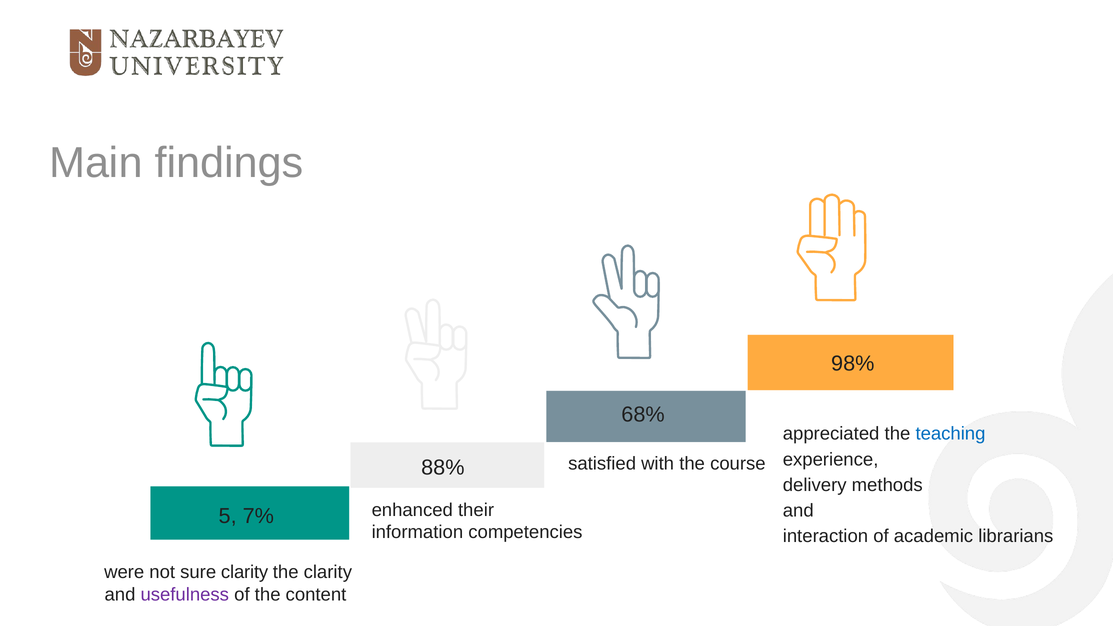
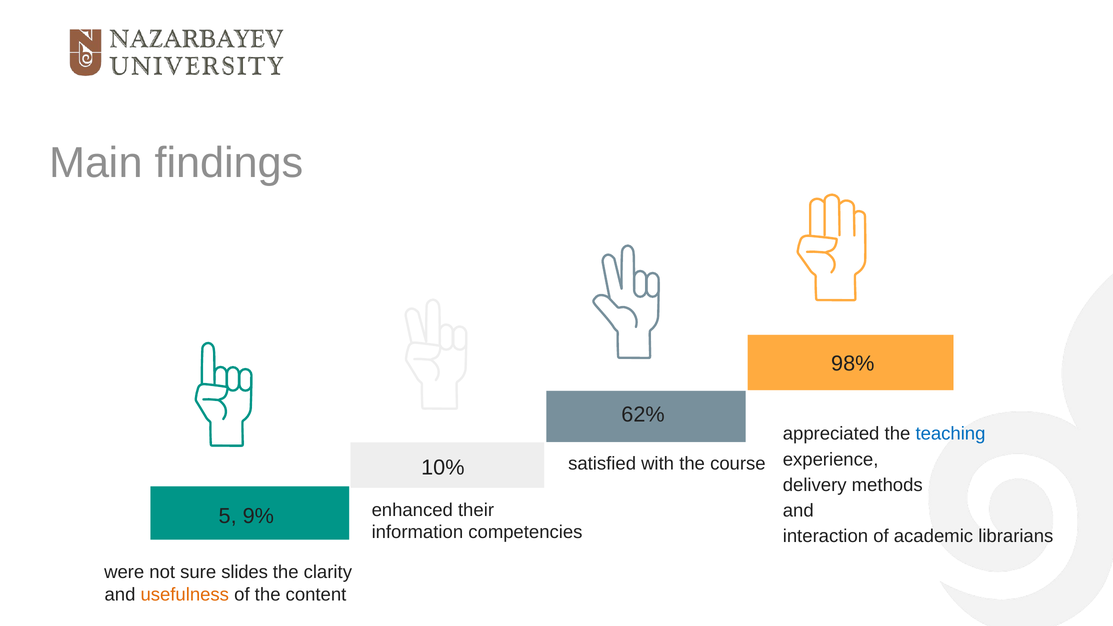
68%: 68% -> 62%
88%: 88% -> 10%
7%: 7% -> 9%
sure clarity: clarity -> slides
usefulness colour: purple -> orange
